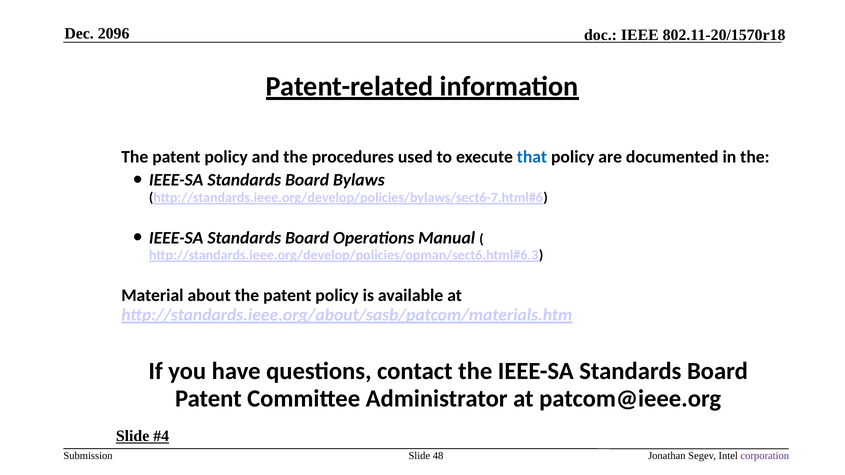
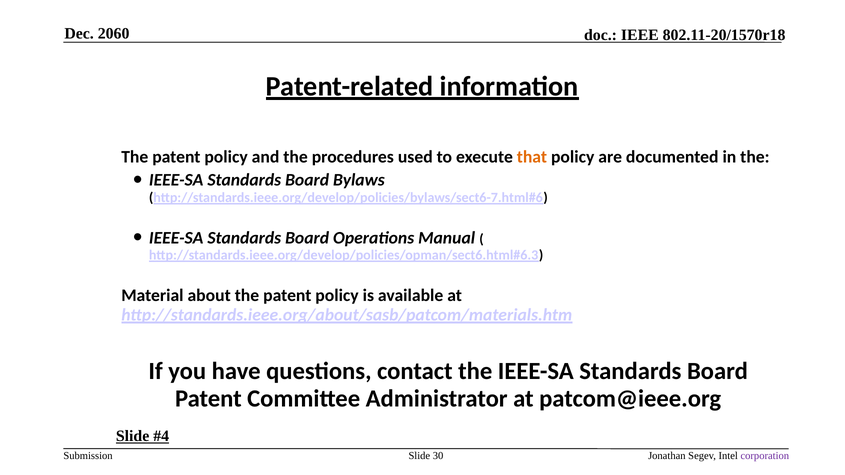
2096: 2096 -> 2060
that colour: blue -> orange
48: 48 -> 30
